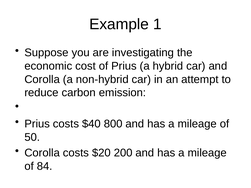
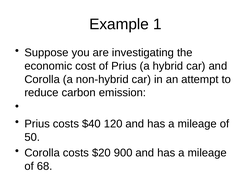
800: 800 -> 120
200: 200 -> 900
84: 84 -> 68
